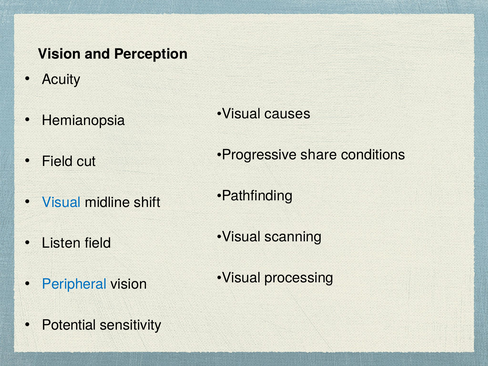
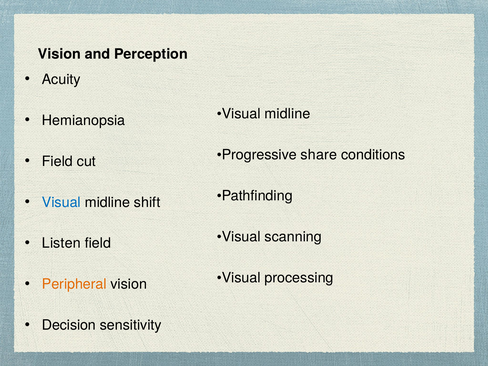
causes at (288, 114): causes -> midline
Peripheral colour: blue -> orange
Potential: Potential -> Decision
